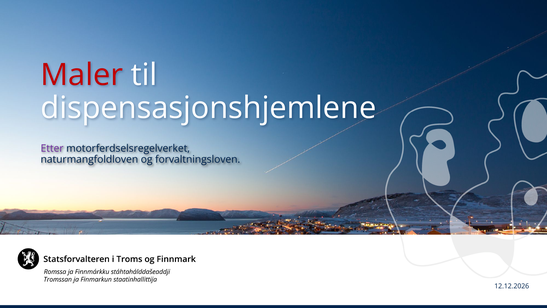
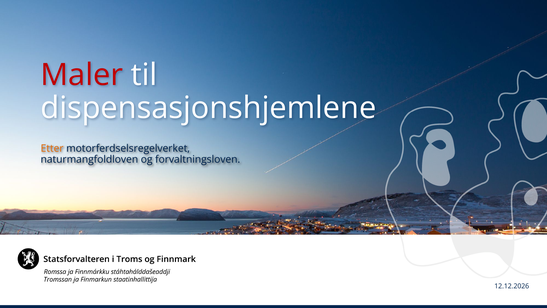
Etter colour: purple -> orange
